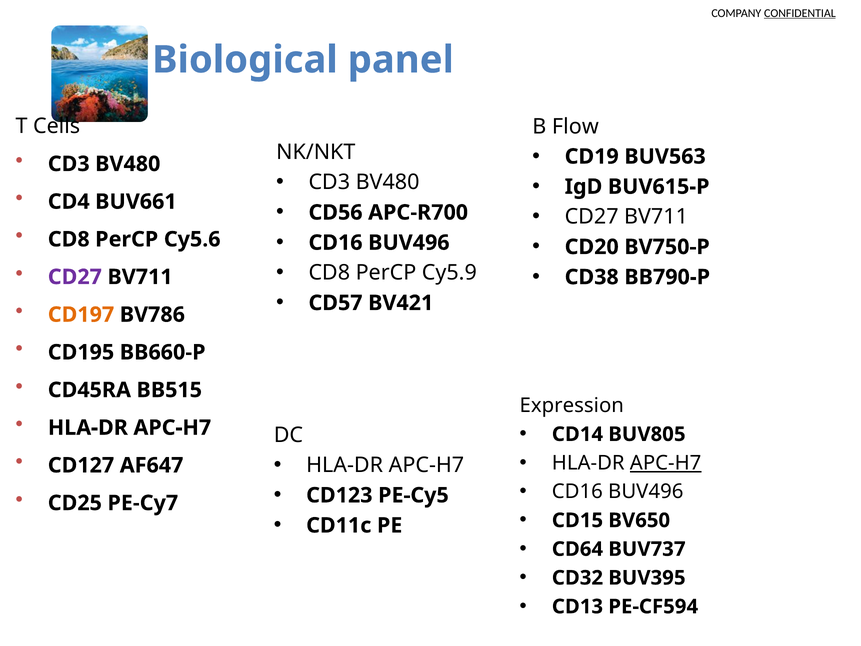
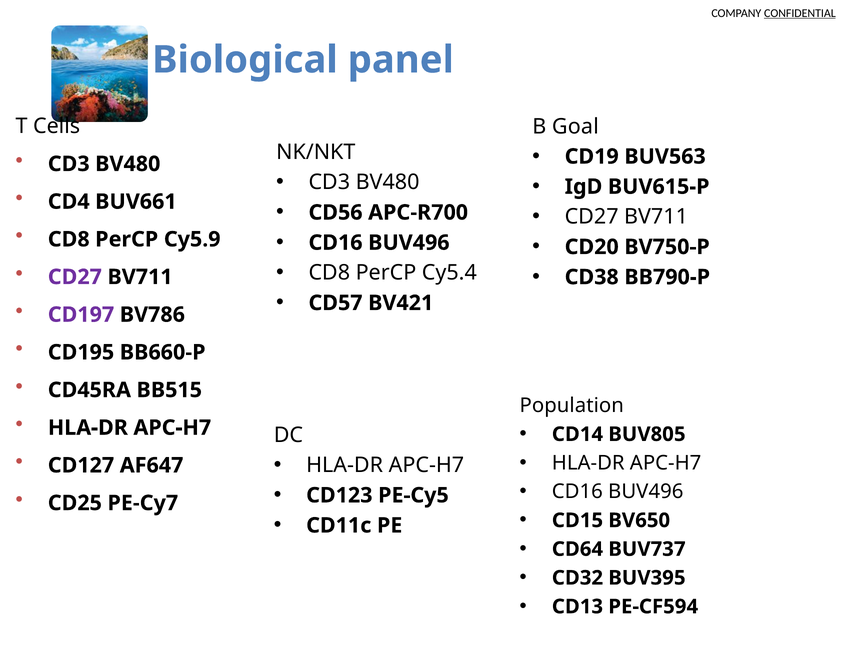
Flow: Flow -> Goal
Cy5.6: Cy5.6 -> Cy5.9
Cy5.9: Cy5.9 -> Cy5.4
CD197 colour: orange -> purple
Expression: Expression -> Population
APC-H7 at (666, 463) underline: present -> none
